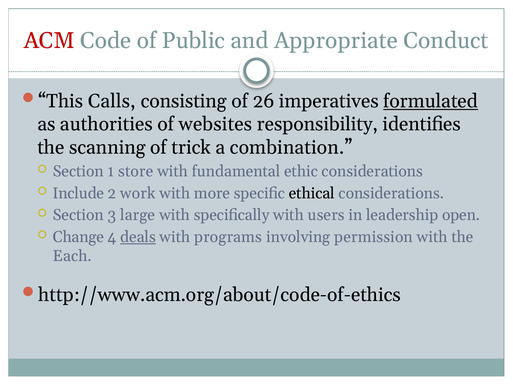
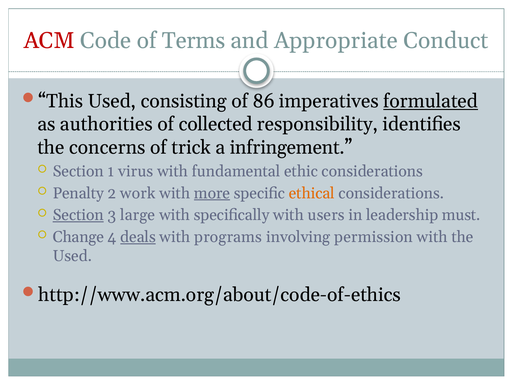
Public: Public -> Terms
This Calls: Calls -> Used
26: 26 -> 86
websites: websites -> collected
scanning: scanning -> concerns
combination: combination -> infringement
store: store -> virus
Include: Include -> Penalty
more underline: none -> present
ethical colour: black -> orange
Section at (78, 215) underline: none -> present
open: open -> must
Each at (72, 256): Each -> Used
